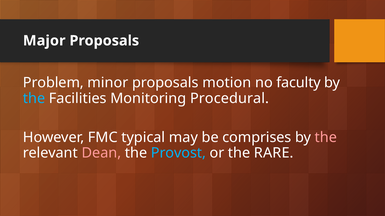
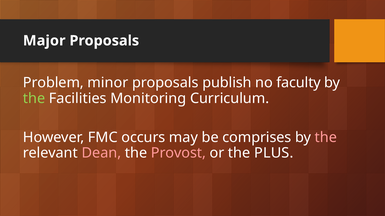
motion: motion -> publish
the at (34, 99) colour: light blue -> light green
Procedural: Procedural -> Curriculum
typical: typical -> occurs
Provost colour: light blue -> pink
RARE: RARE -> PLUS
